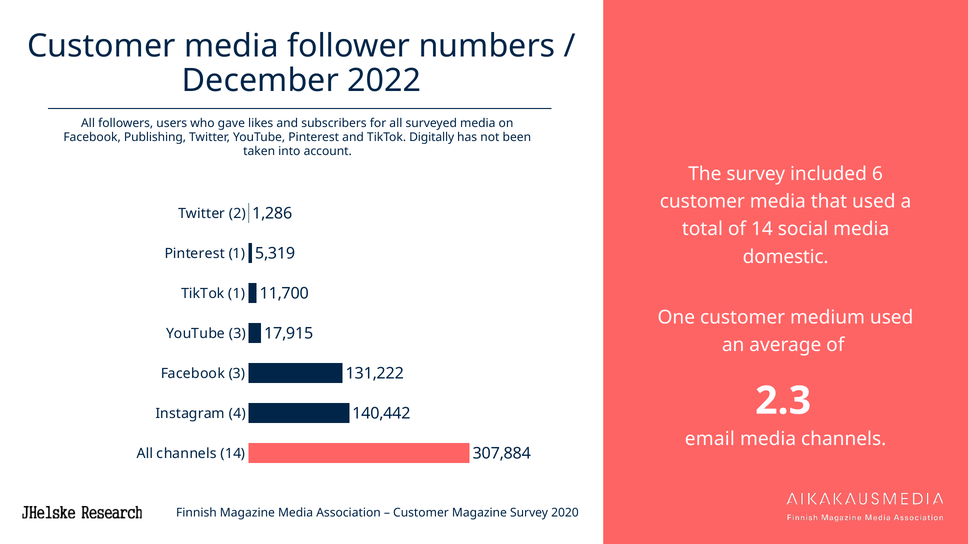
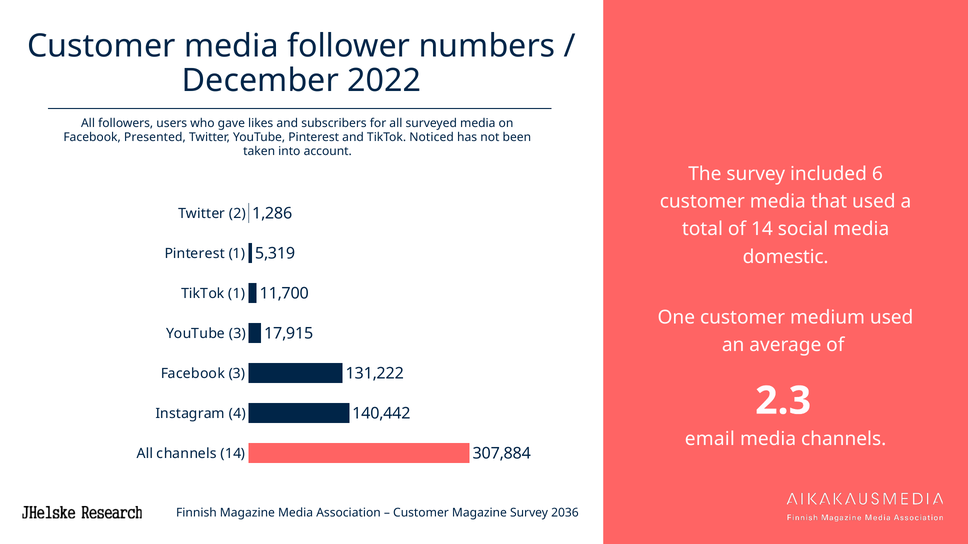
Publishing: Publishing -> Presented
Digitally: Digitally -> Noticed
2020: 2020 -> 2036
